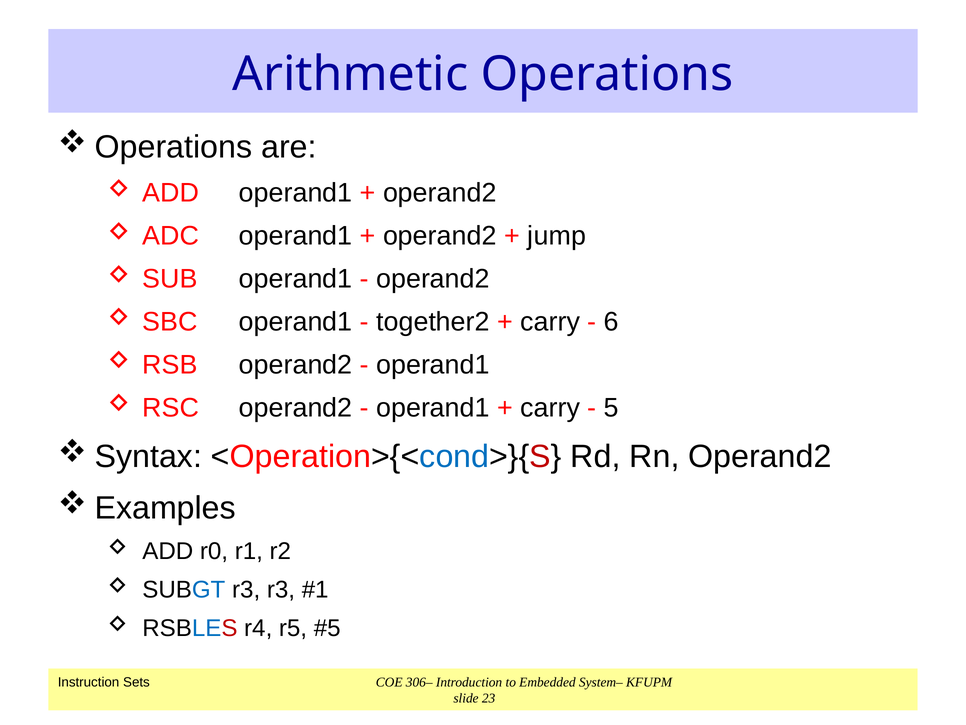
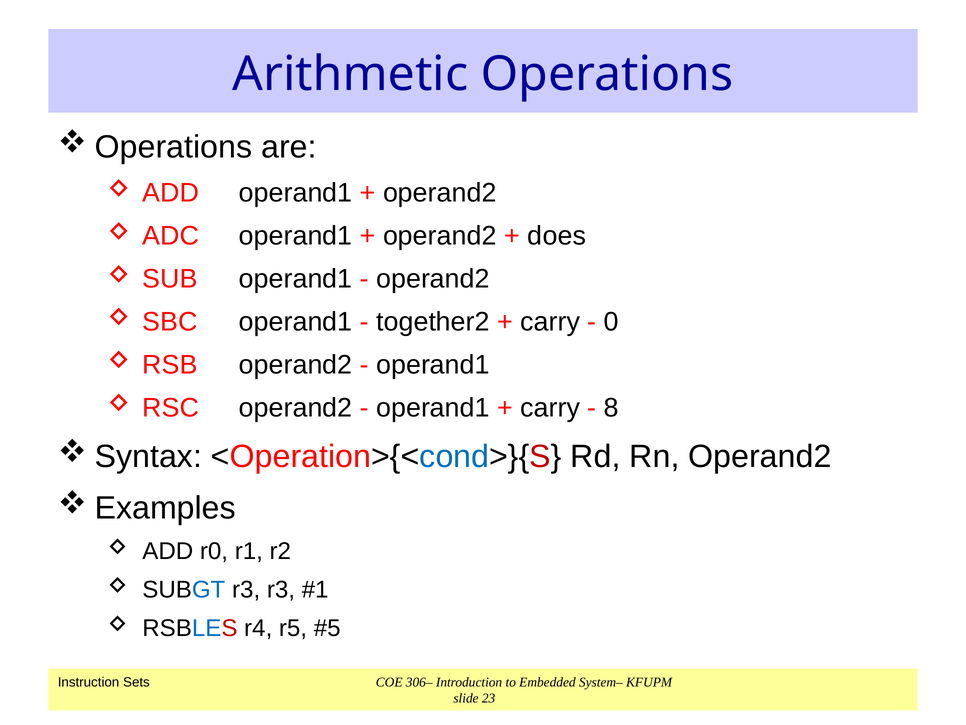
jump: jump -> does
6: 6 -> 0
5: 5 -> 8
